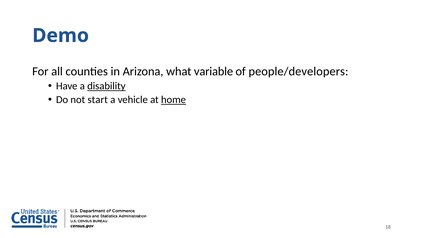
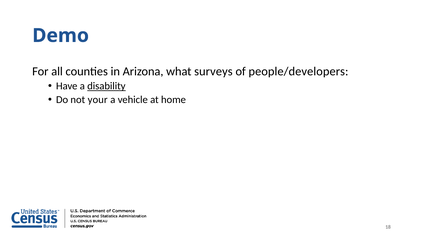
variable: variable -> surveys
start: start -> your
home underline: present -> none
